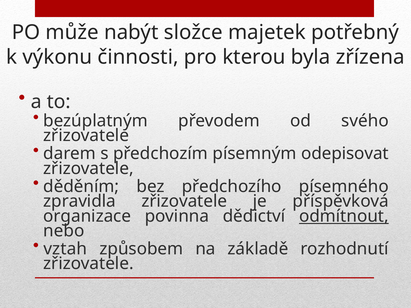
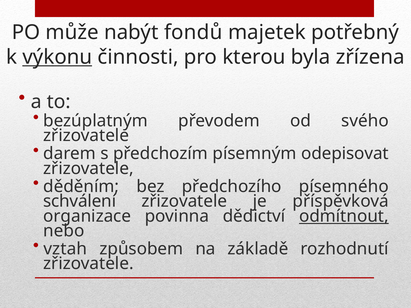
složce: složce -> fondů
výkonu underline: none -> present
zpravidla: zpravidla -> schválení
